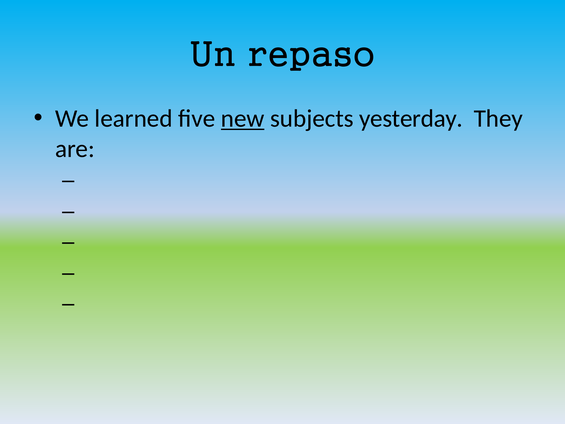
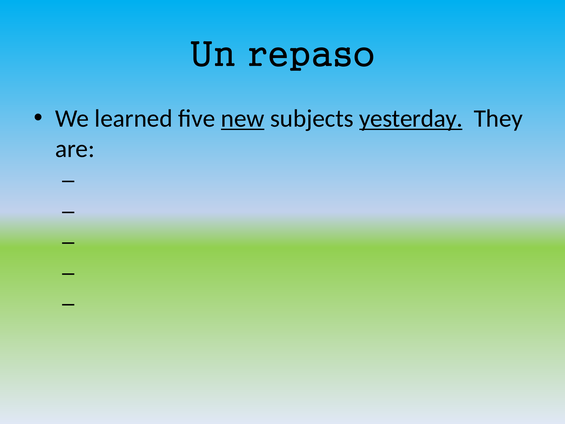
yesterday underline: none -> present
